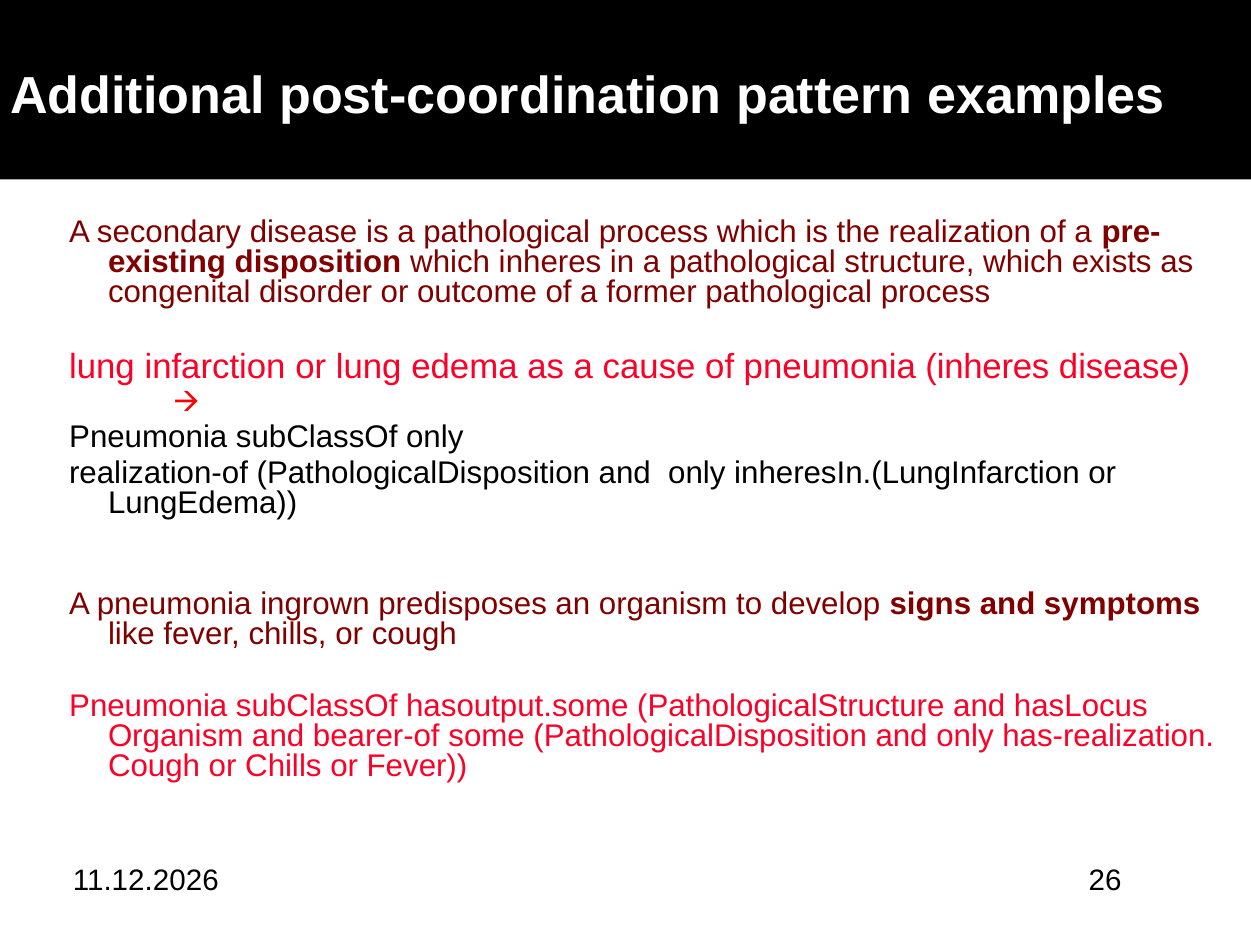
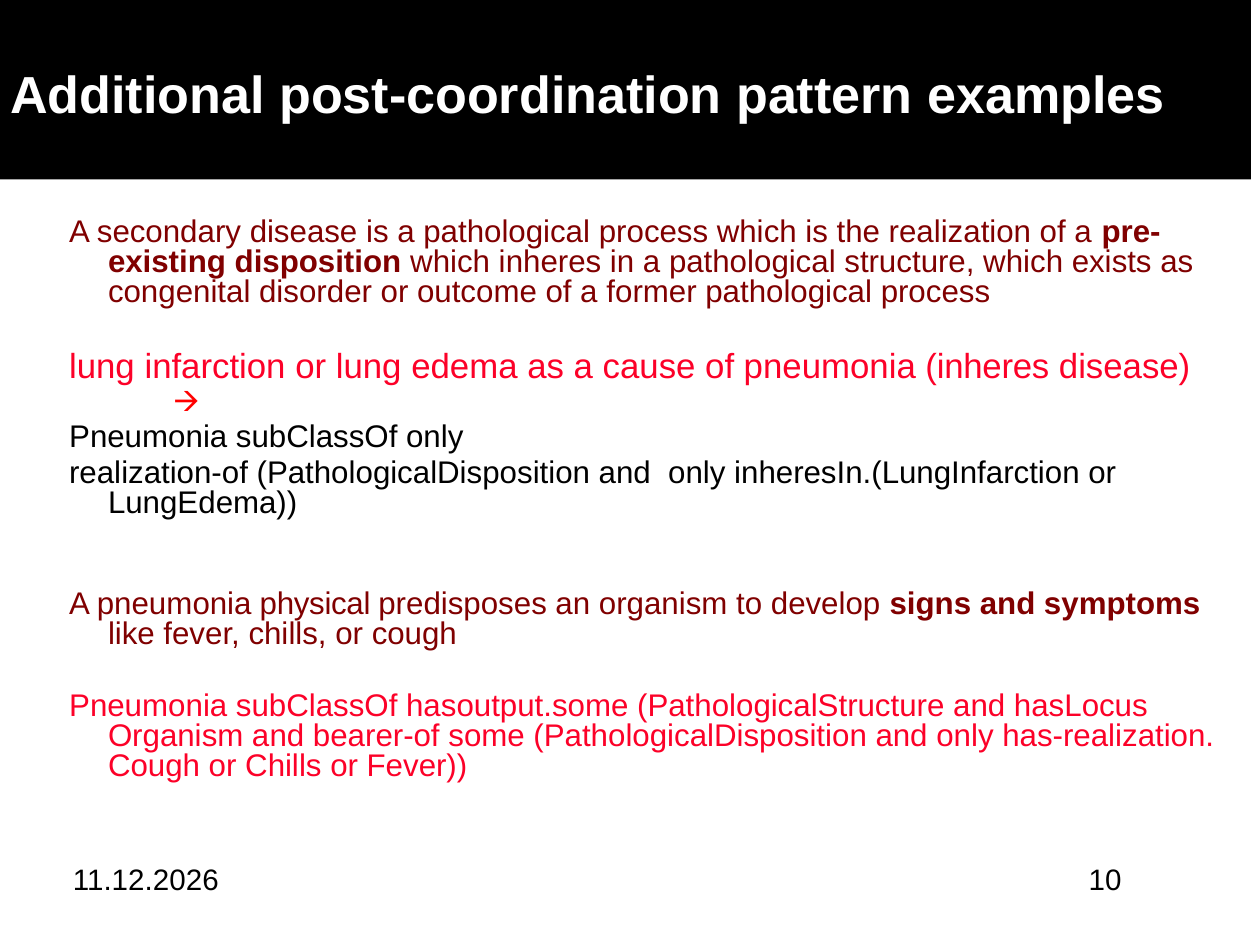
ingrown: ingrown -> physical
26: 26 -> 10
